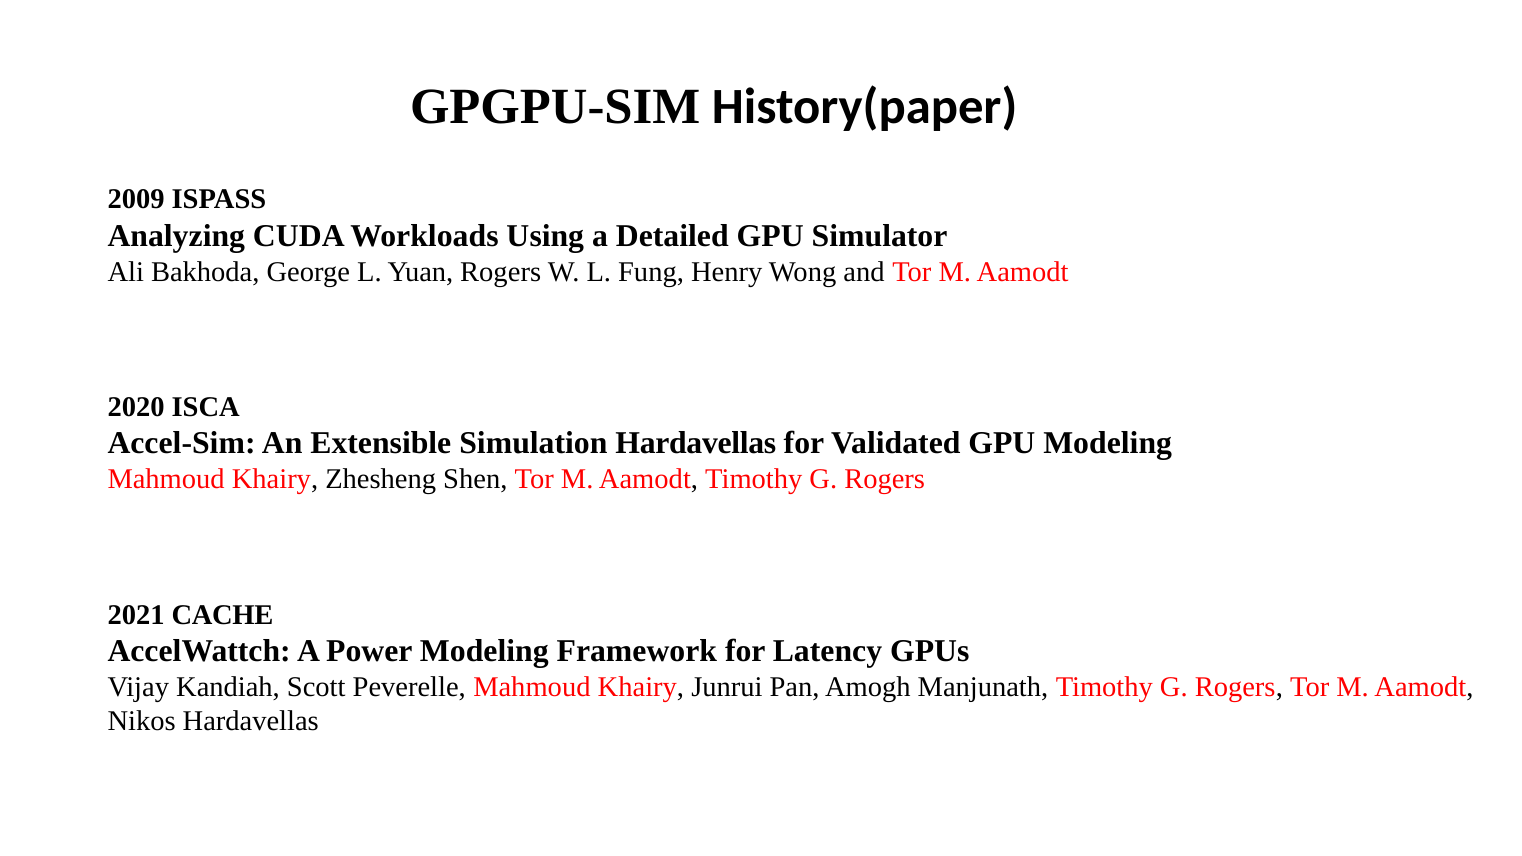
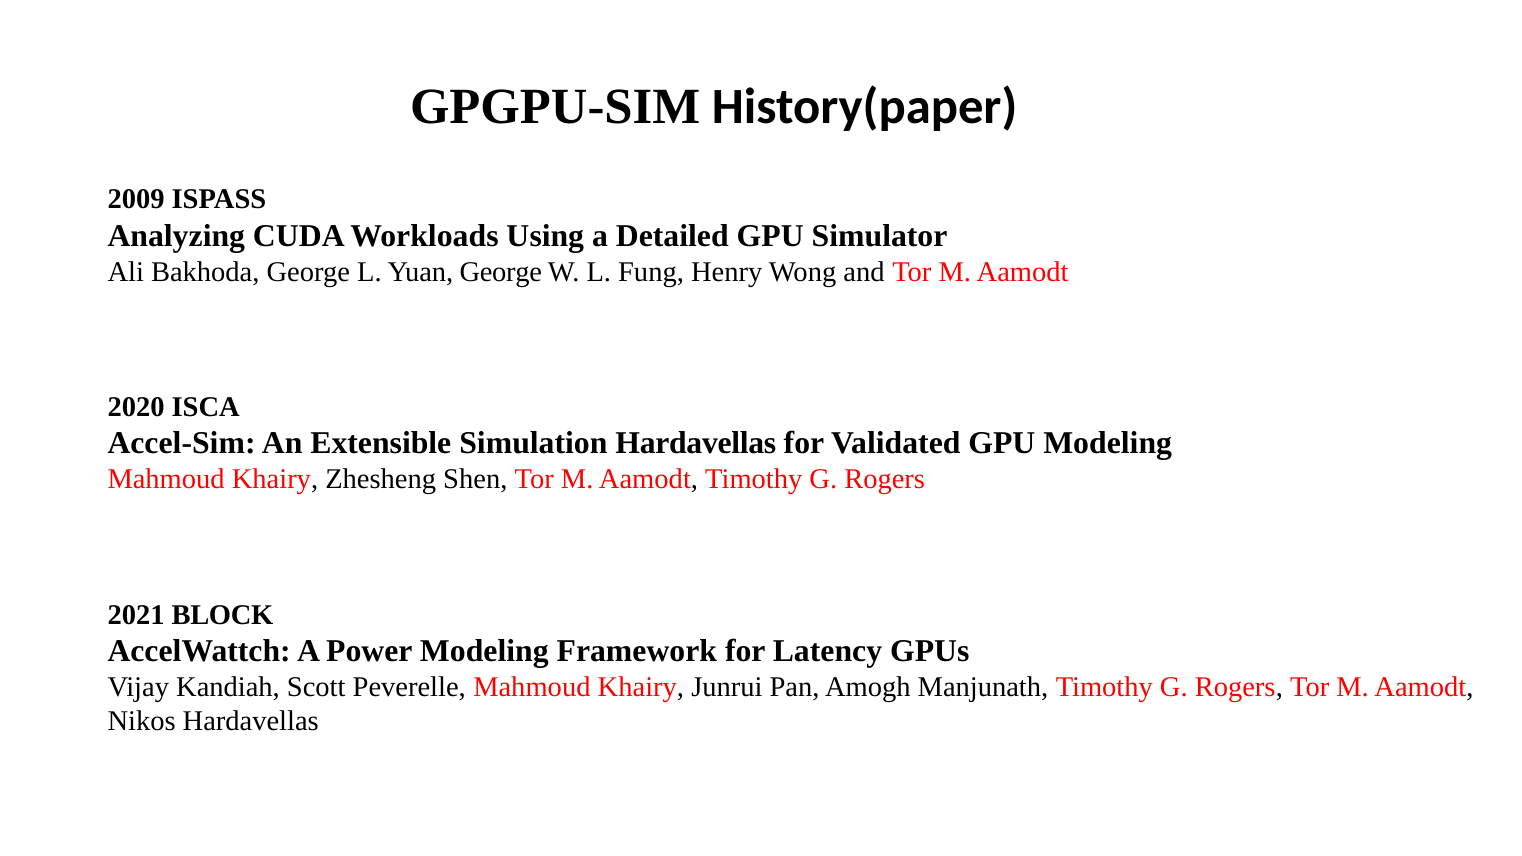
Yuan Rogers: Rogers -> George
CACHE: CACHE -> BLOCK
